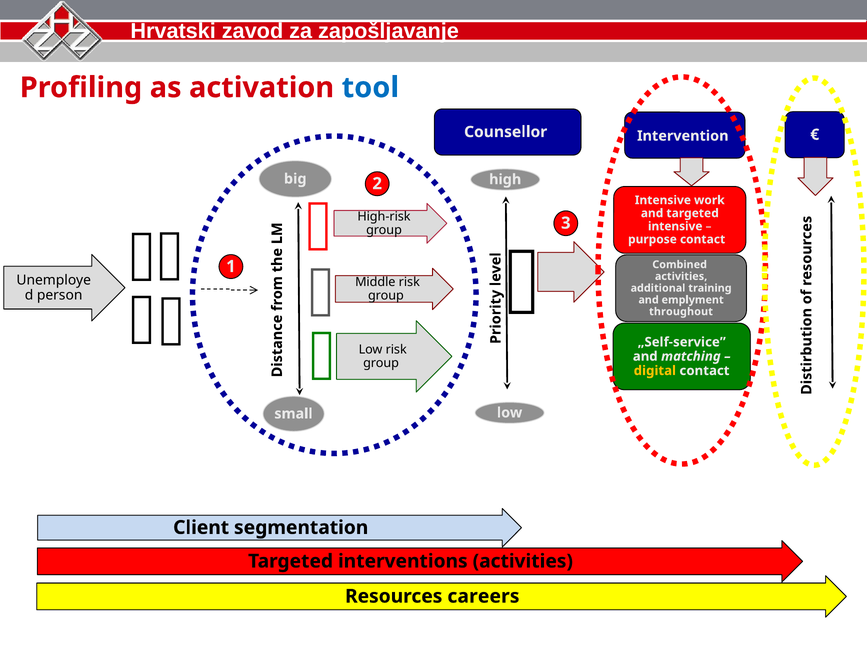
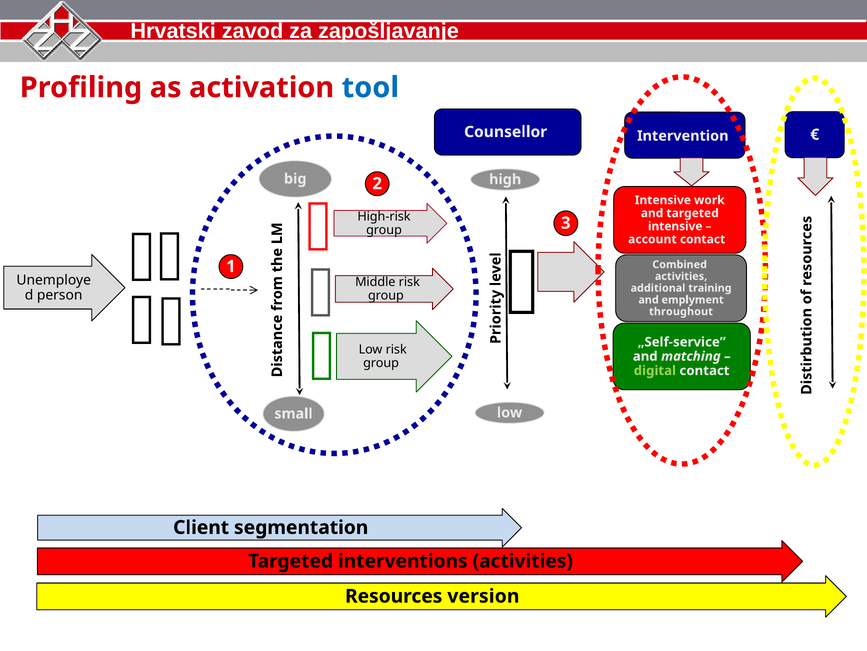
purpose: purpose -> account
digital colour: yellow -> light green
careers: careers -> version
